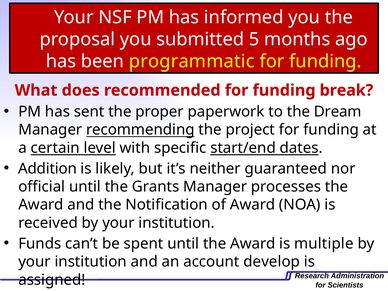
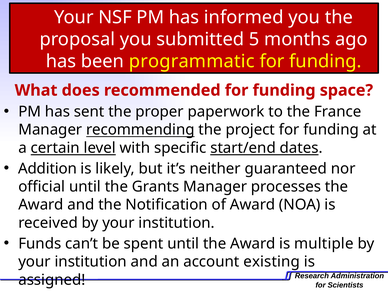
break: break -> space
Dream: Dream -> France
develop: develop -> existing
